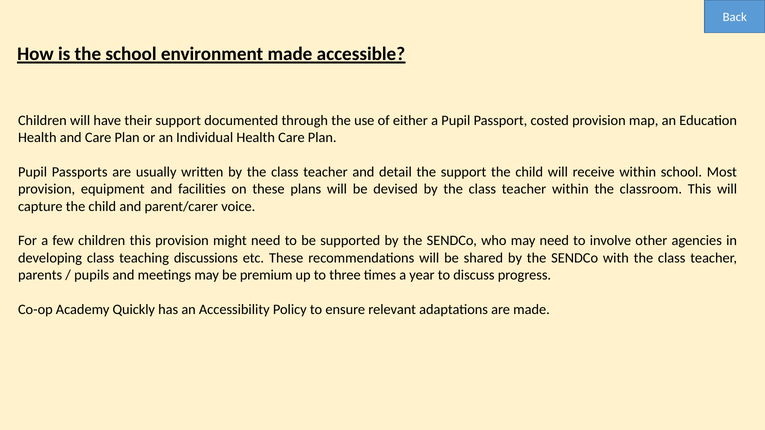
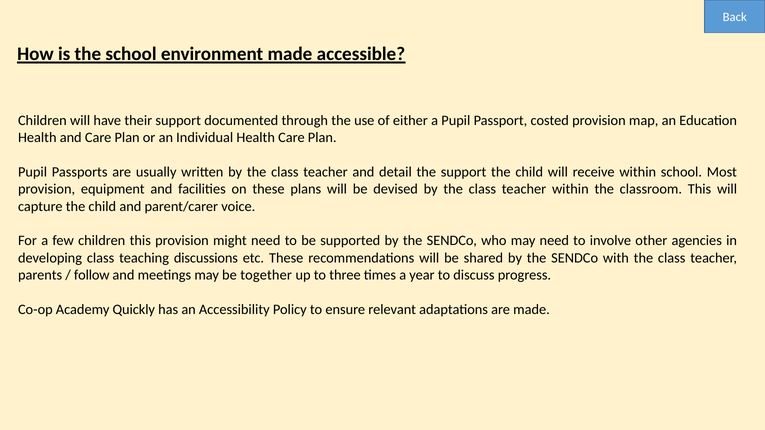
pupils: pupils -> follow
premium: premium -> together
